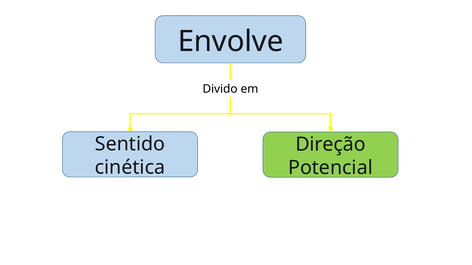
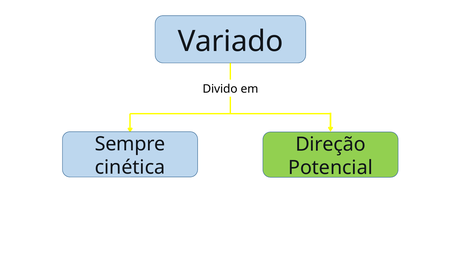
Envolve: Envolve -> Variado
Sentido: Sentido -> Sempre
